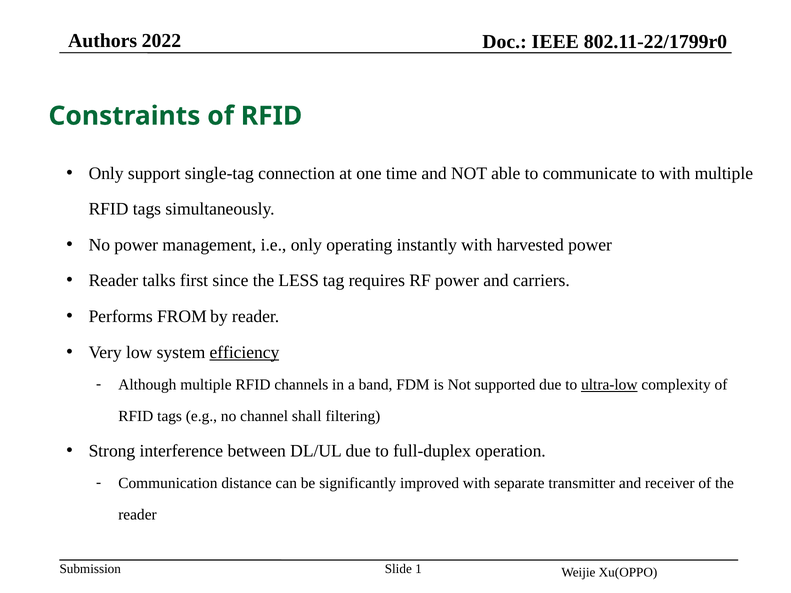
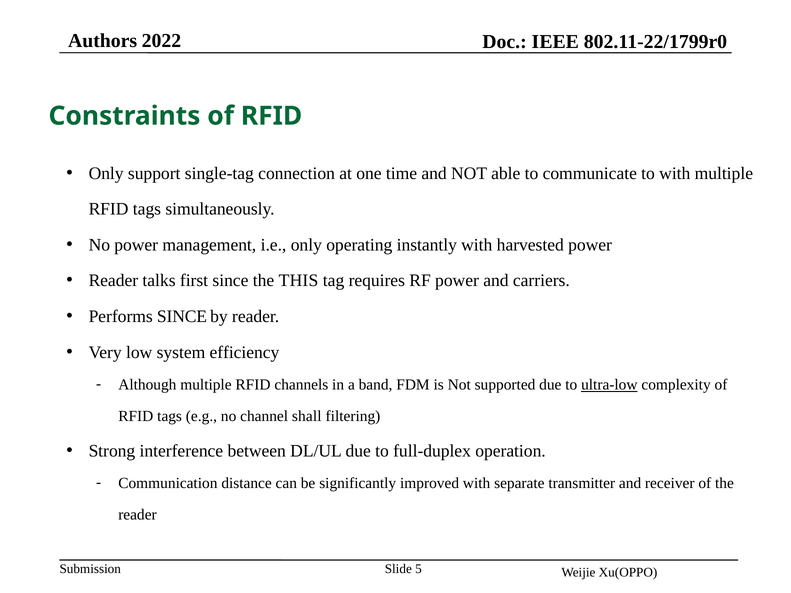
LESS: LESS -> THIS
Performs FROM: FROM -> SINCE
efficiency underline: present -> none
1: 1 -> 5
